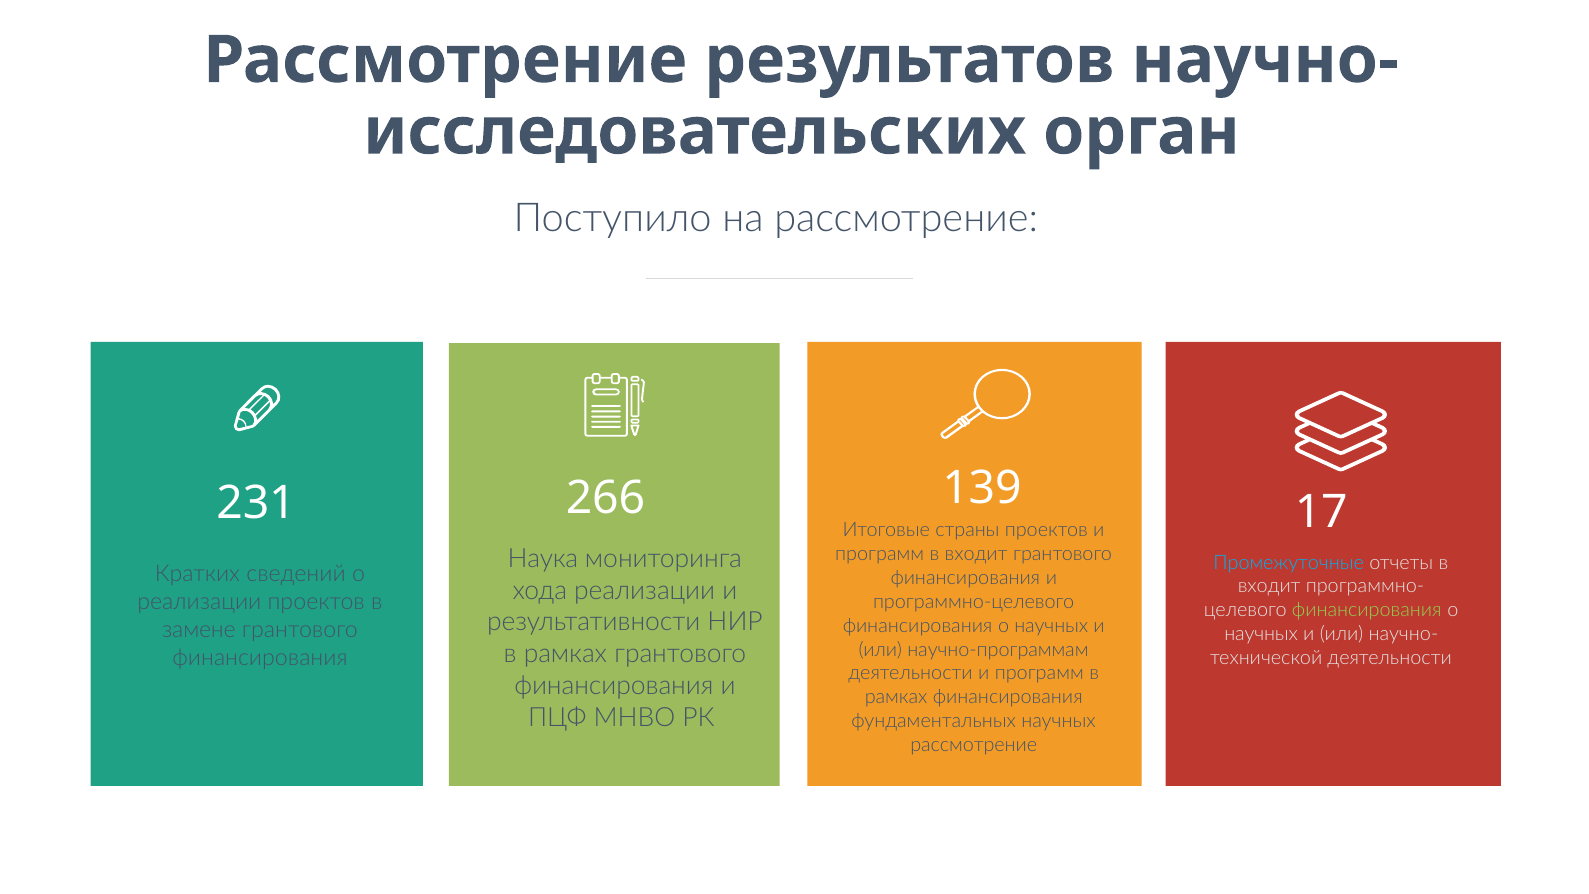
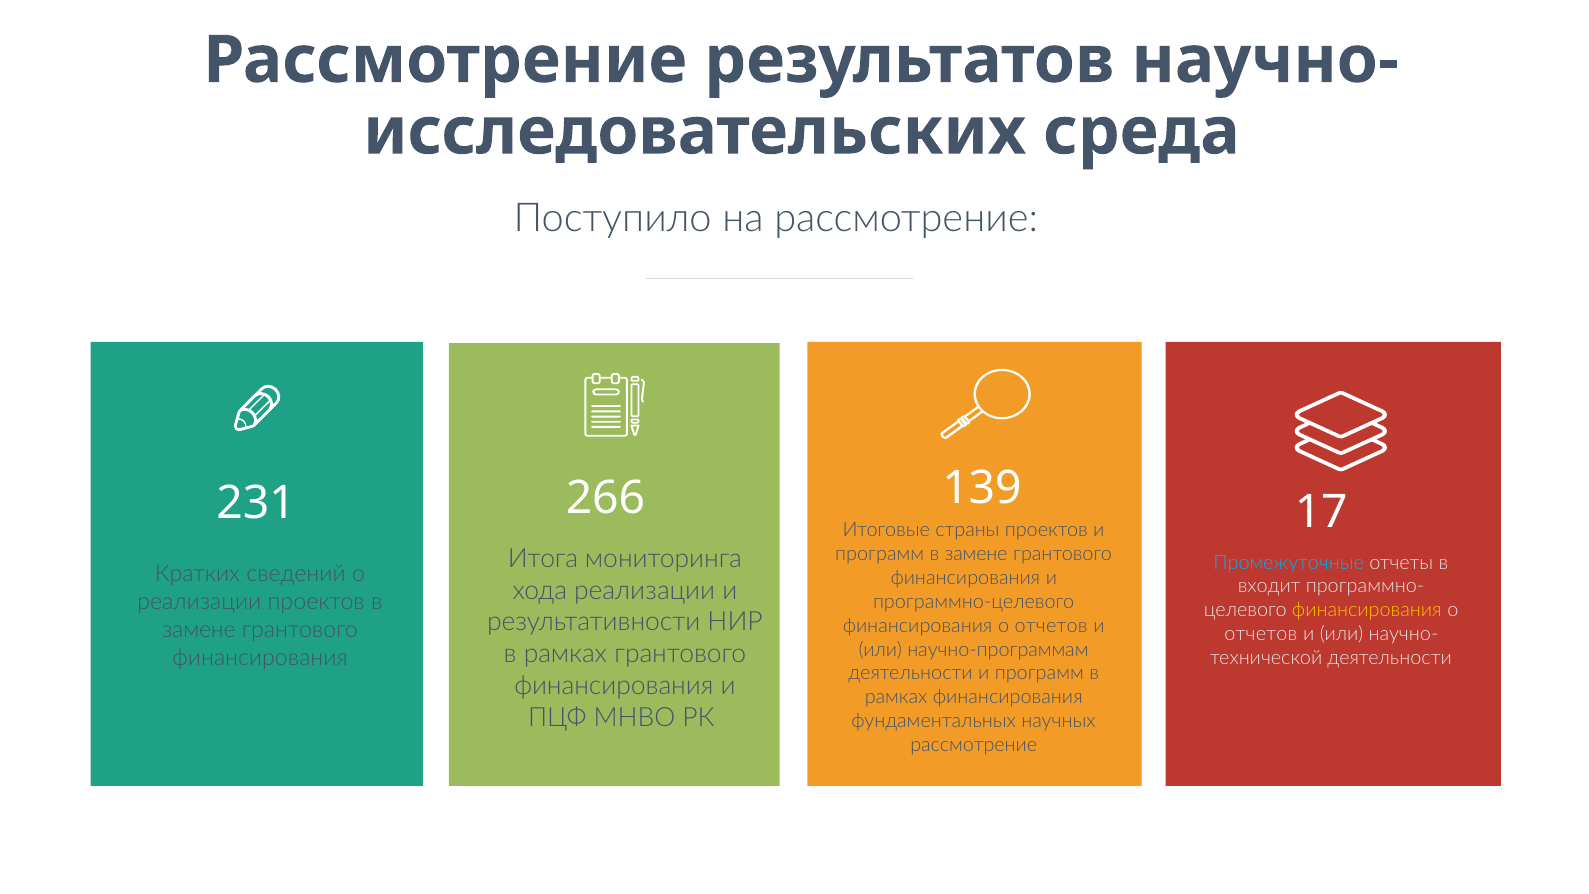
орган: орган -> среда
программ в входит: входит -> замене
Наука: Наука -> Итога
финансирования at (1367, 610) colour: light green -> yellow
научных at (1051, 626): научных -> отчетов
научных at (1261, 634): научных -> отчетов
